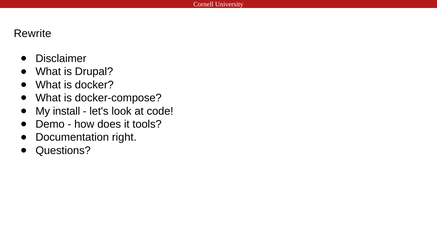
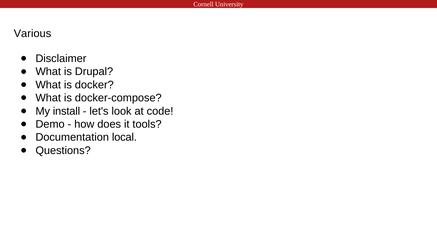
Rewrite: Rewrite -> Various
right: right -> local
